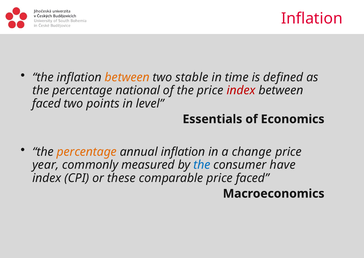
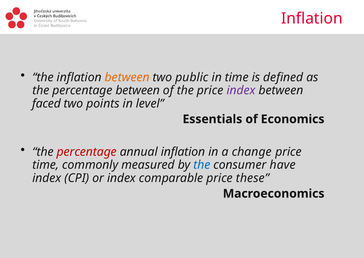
stable: stable -> public
percentage national: national -> between
index at (241, 90) colour: red -> purple
percentage at (87, 151) colour: orange -> red
year at (46, 165): year -> time
or these: these -> index
price faced: faced -> these
